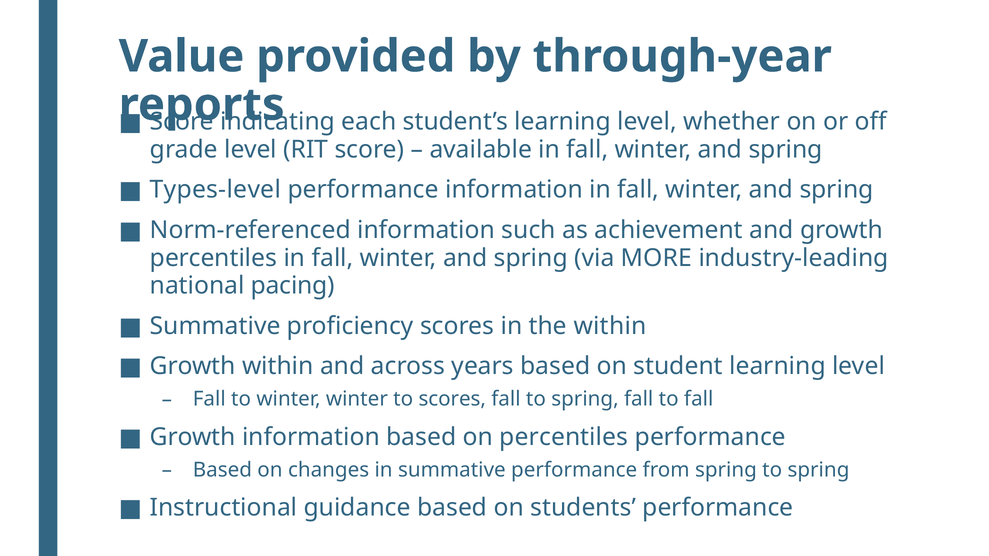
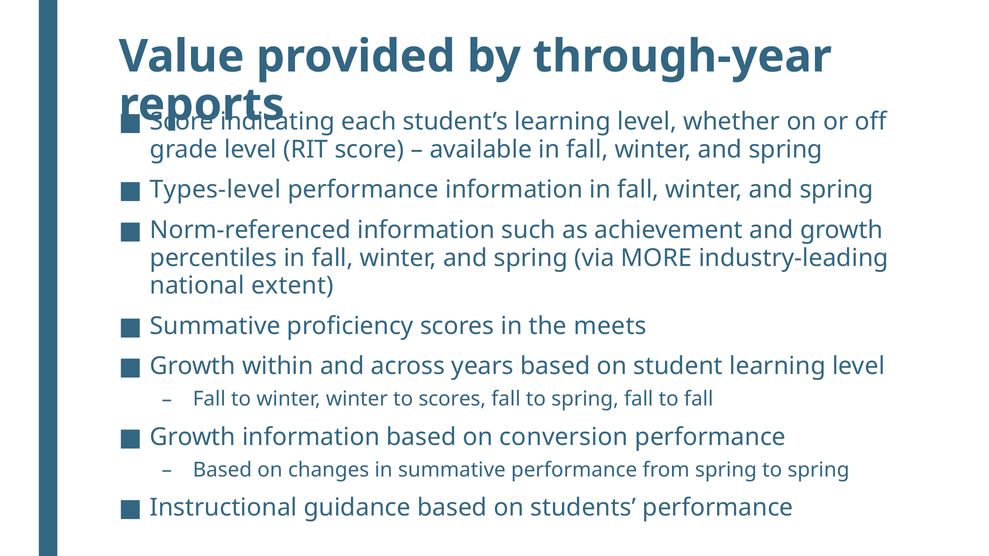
pacing: pacing -> extent
the within: within -> meets
on percentiles: percentiles -> conversion
